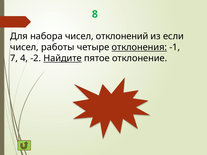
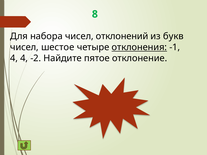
если: если -> букв
работы: работы -> шестое
7 at (14, 58): 7 -> 4
Найдите underline: present -> none
